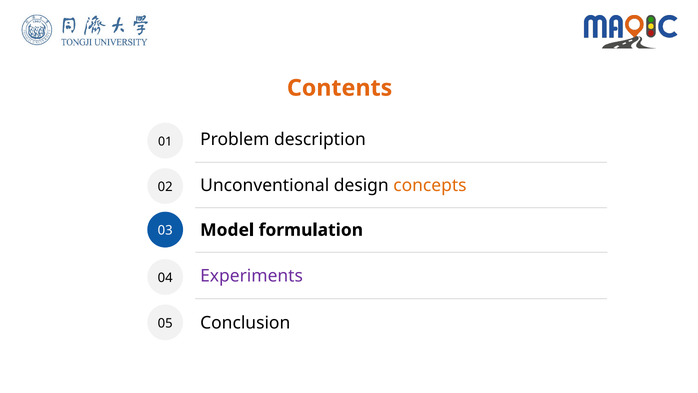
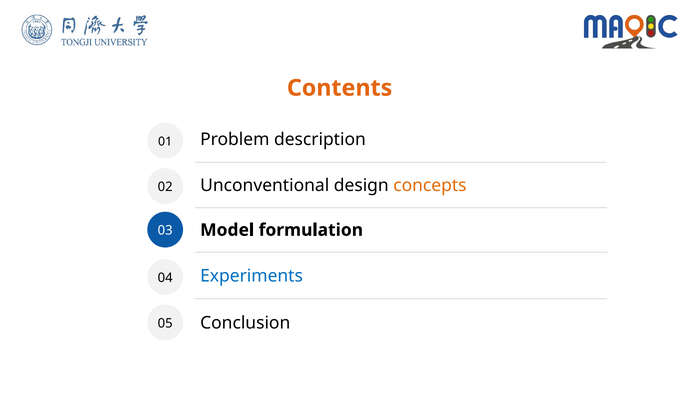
Experiments colour: purple -> blue
